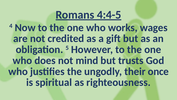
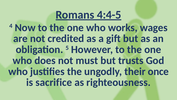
mind: mind -> must
spiritual: spiritual -> sacrifice
